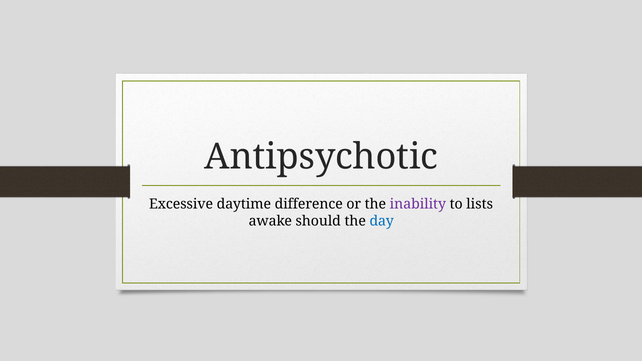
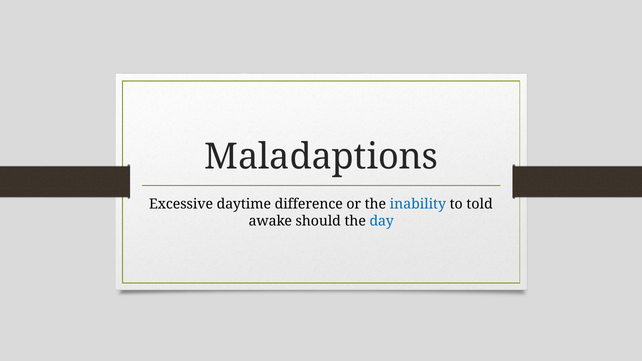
Antipsychotic: Antipsychotic -> Maladaptions
inability colour: purple -> blue
lists: lists -> told
